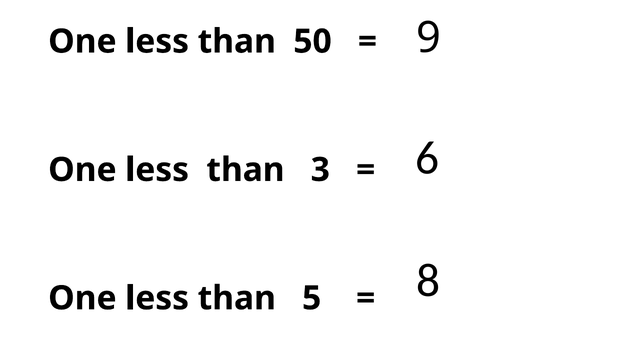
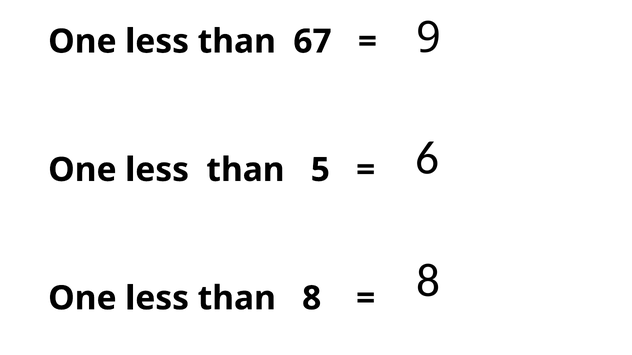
50: 50 -> 67
3: 3 -> 5
than 5: 5 -> 8
